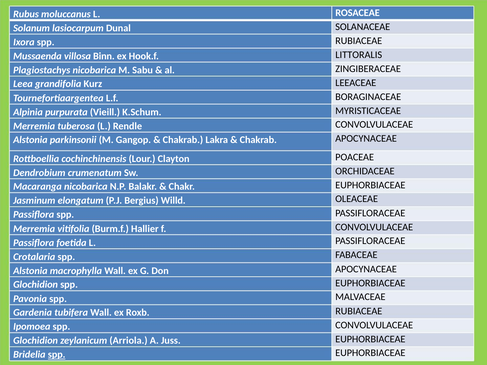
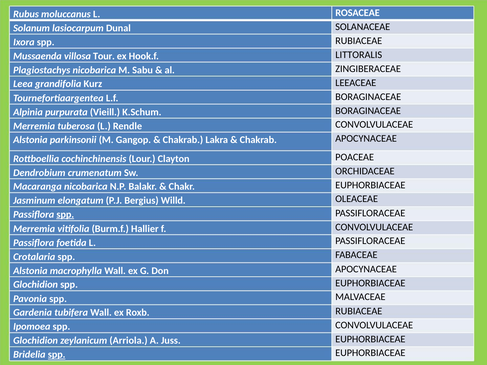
Binn: Binn -> Tour
MYRISTICACEAE at (368, 111): MYRISTICACEAE -> BORAGINACEAE
spp at (65, 214) underline: none -> present
